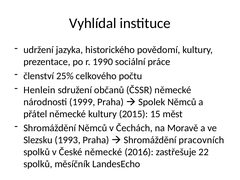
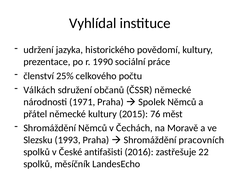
Henlein: Henlein -> Válkách
1999: 1999 -> 1971
15: 15 -> 76
České německé: německé -> antifašisti
